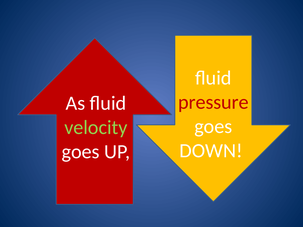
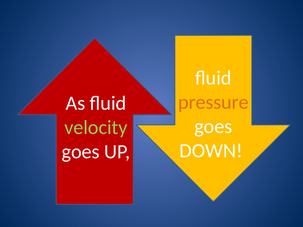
pressure colour: red -> orange
